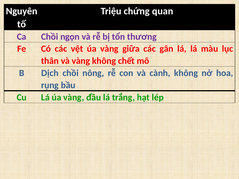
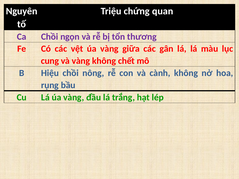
thân: thân -> cung
Dịch: Dịch -> Hiệu
